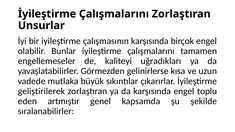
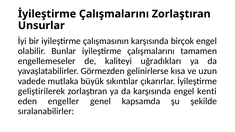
toplu: toplu -> kenti
artmıştır: artmıştır -> engeller
